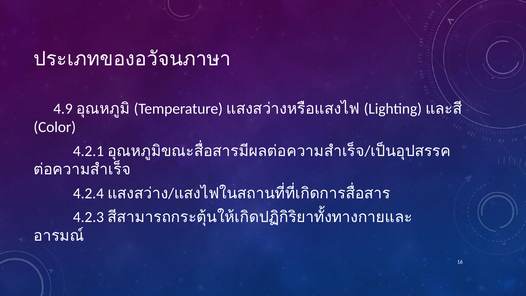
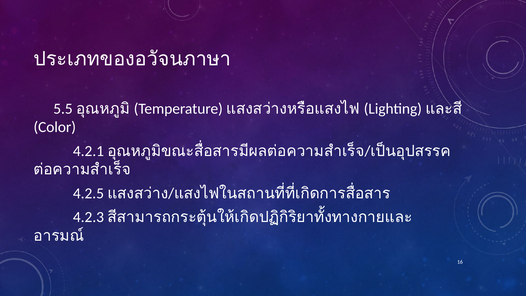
4.9: 4.9 -> 5.5
4.2.4: 4.2.4 -> 4.2.5
